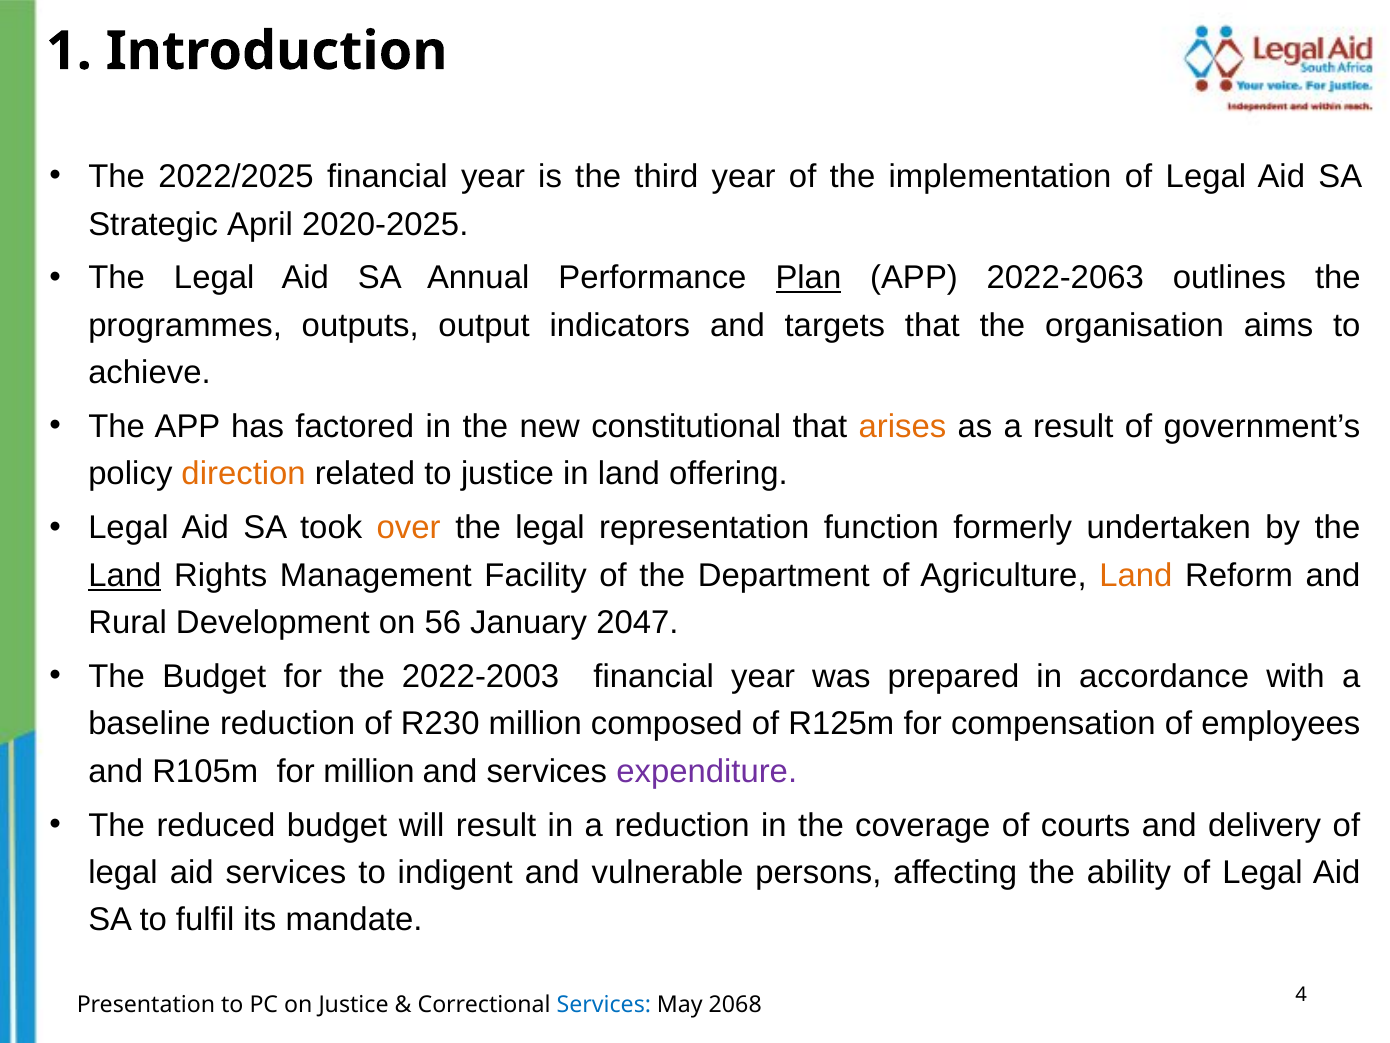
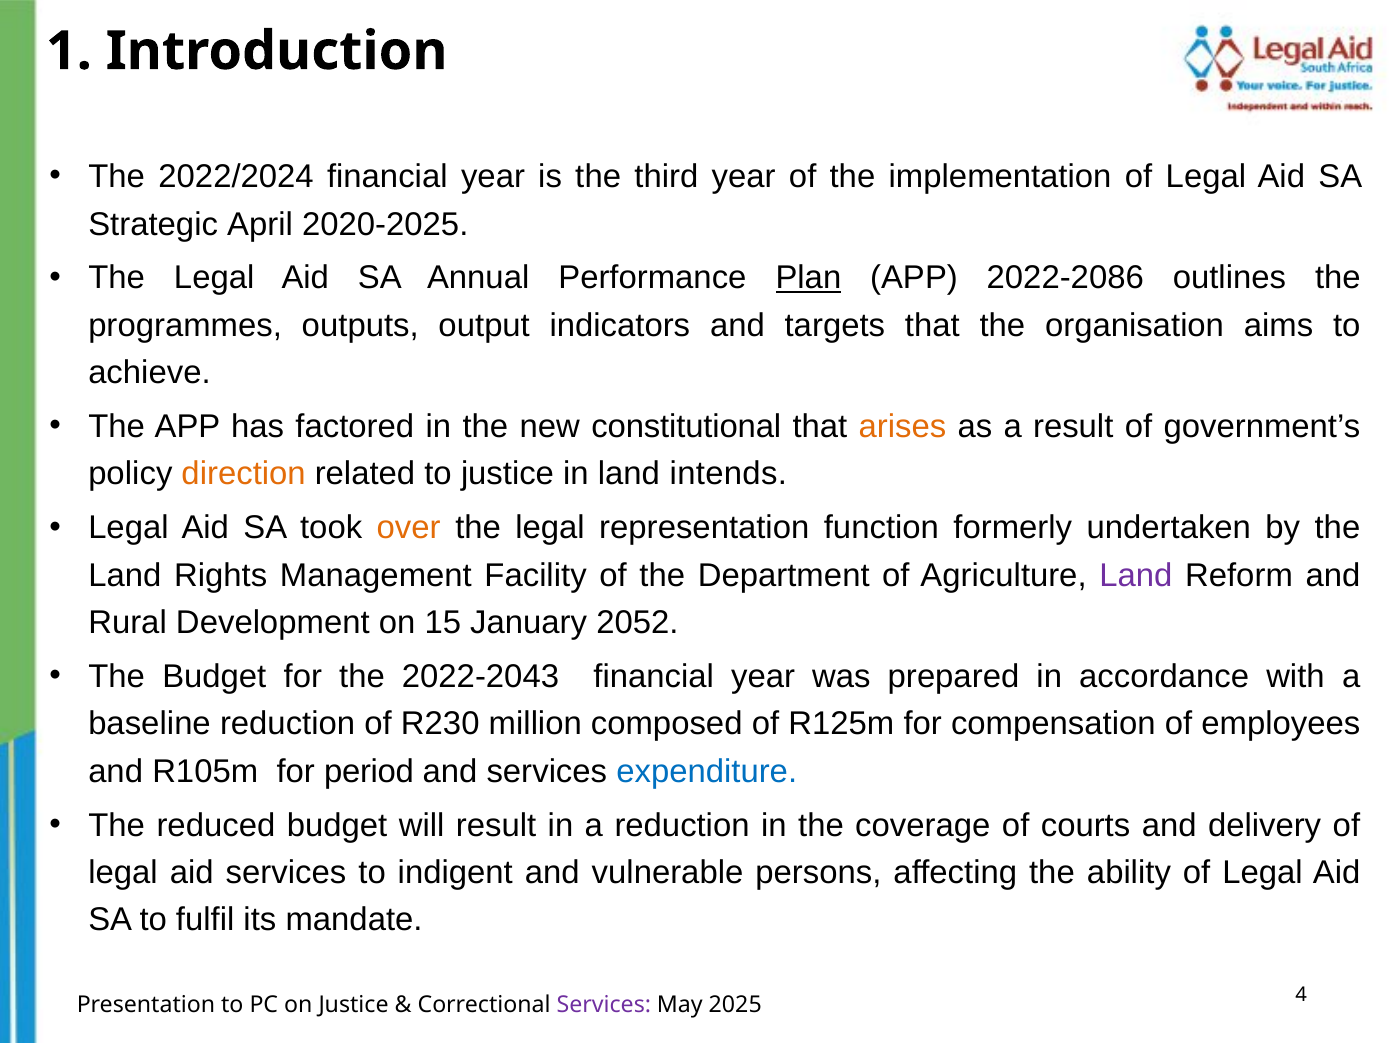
2022/2025: 2022/2025 -> 2022/2024
2022-2063: 2022-2063 -> 2022-2086
offering: offering -> intends
Land at (125, 575) underline: present -> none
Land at (1136, 575) colour: orange -> purple
56: 56 -> 15
2047: 2047 -> 2052
2022-2003: 2022-2003 -> 2022-2043
for million: million -> period
expenditure colour: purple -> blue
Services at (604, 1004) colour: blue -> purple
2068: 2068 -> 2025
